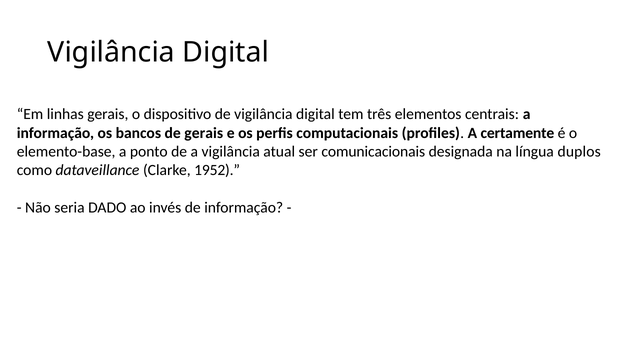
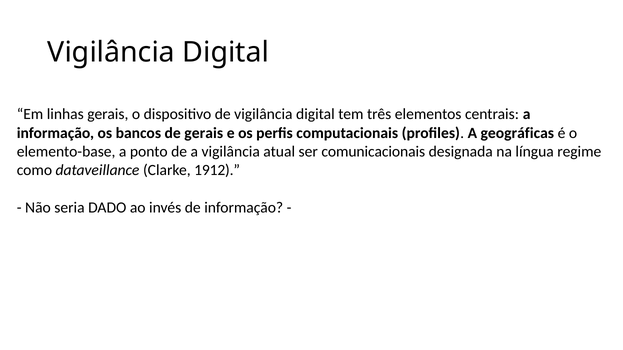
certamente: certamente -> geográficas
duplos: duplos -> regime
1952: 1952 -> 1912
